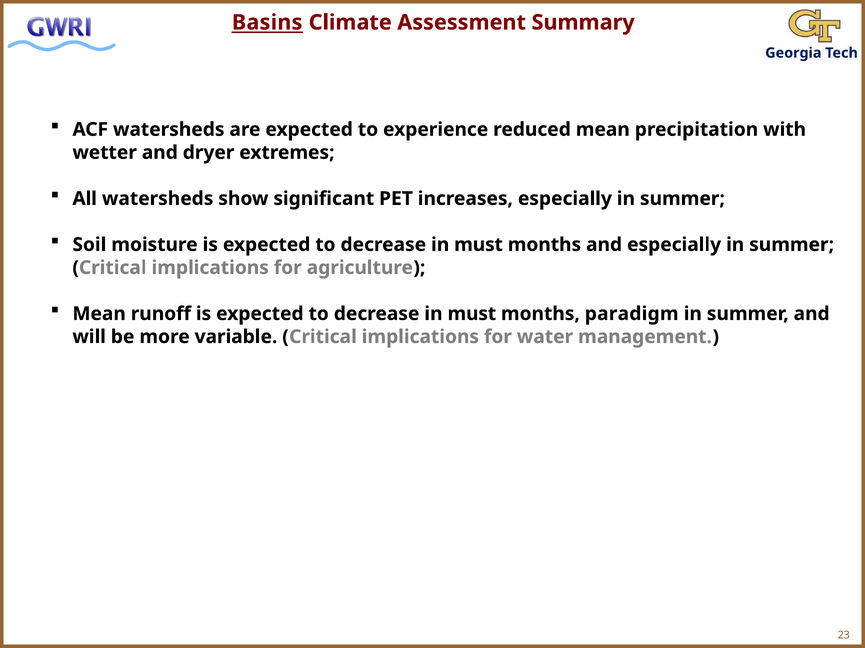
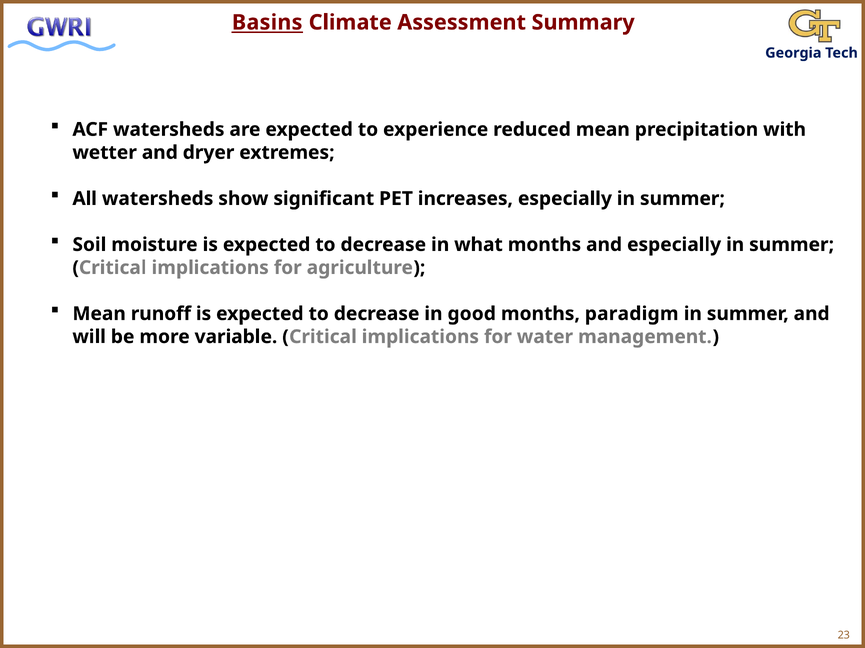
must at (479, 245): must -> what
must at (472, 314): must -> good
